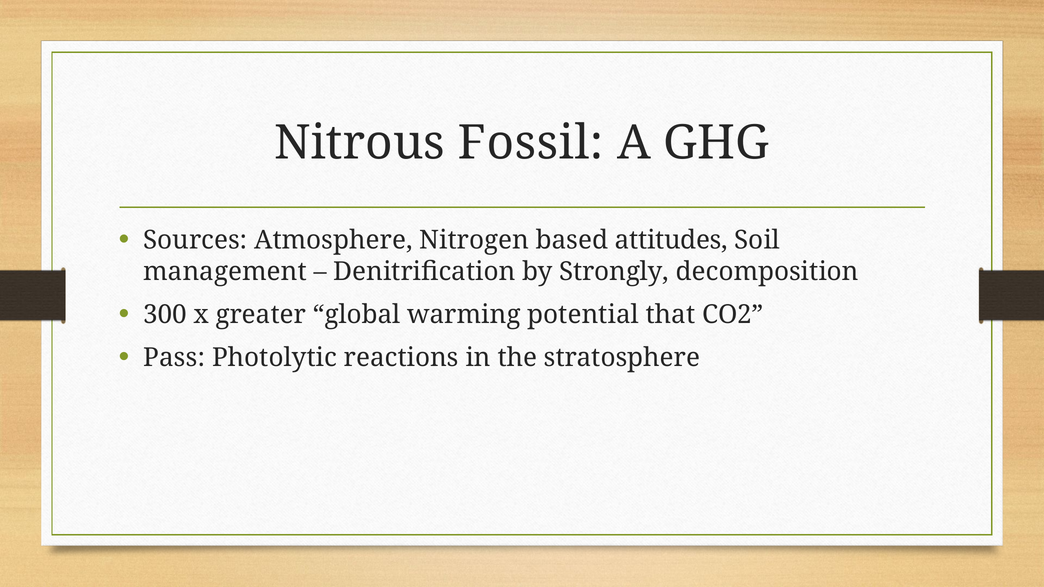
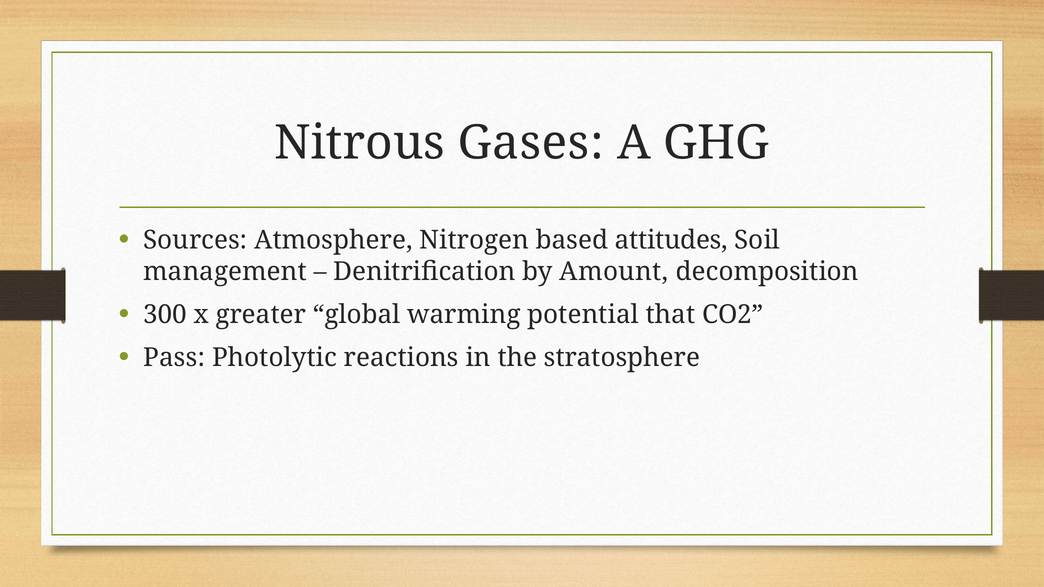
Fossil: Fossil -> Gases
Strongly: Strongly -> Amount
